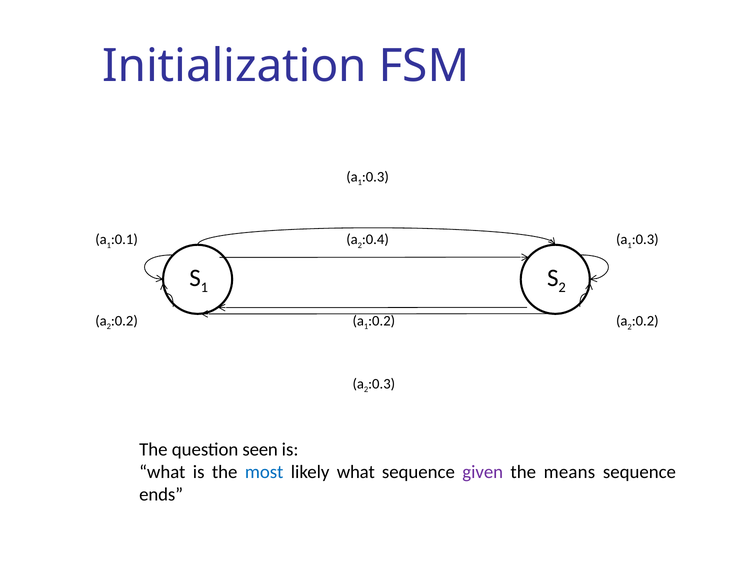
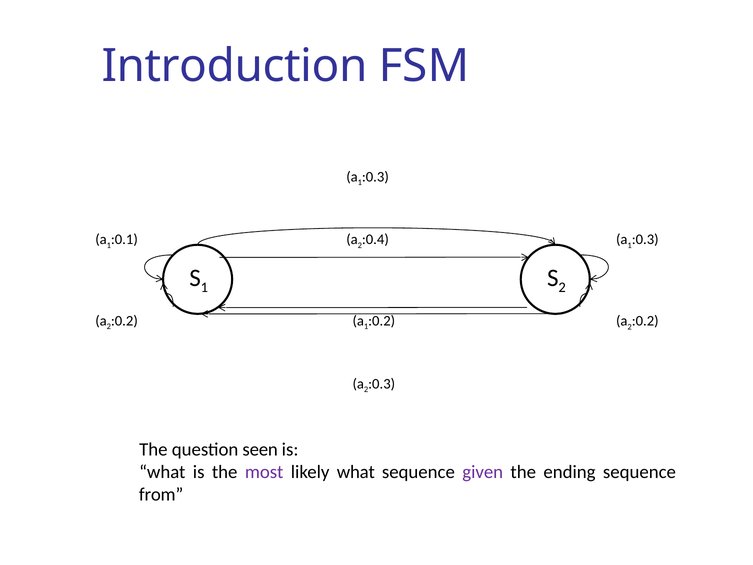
Initialization: Initialization -> Introduction
most colour: blue -> purple
means: means -> ending
ends: ends -> from
